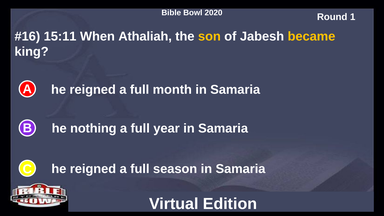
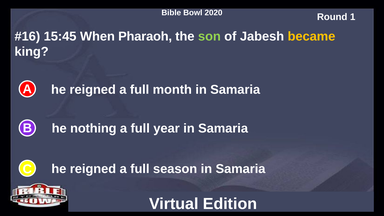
15:11: 15:11 -> 15:45
Athaliah: Athaliah -> Pharaoh
son colour: yellow -> light green
